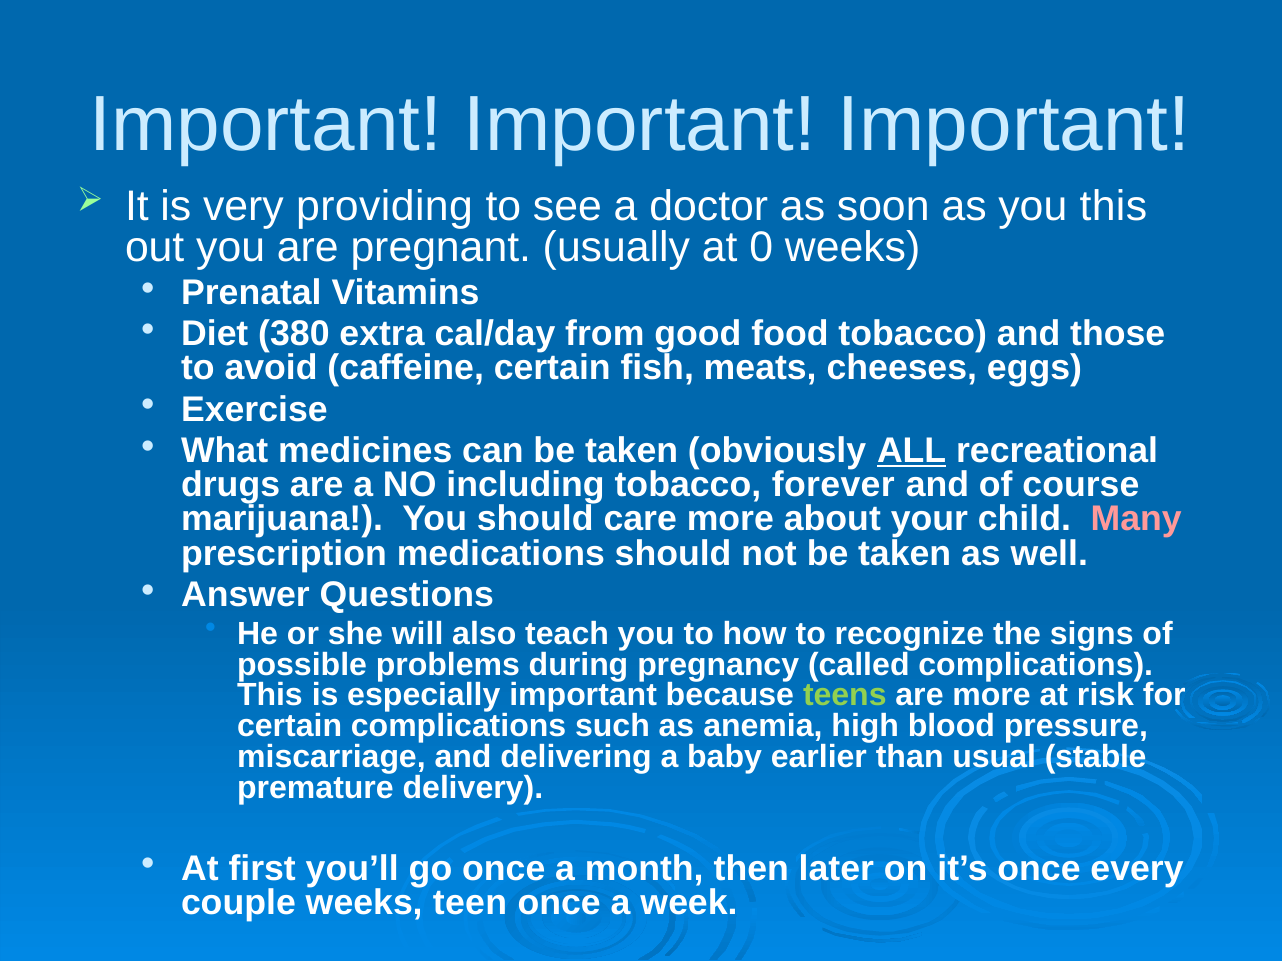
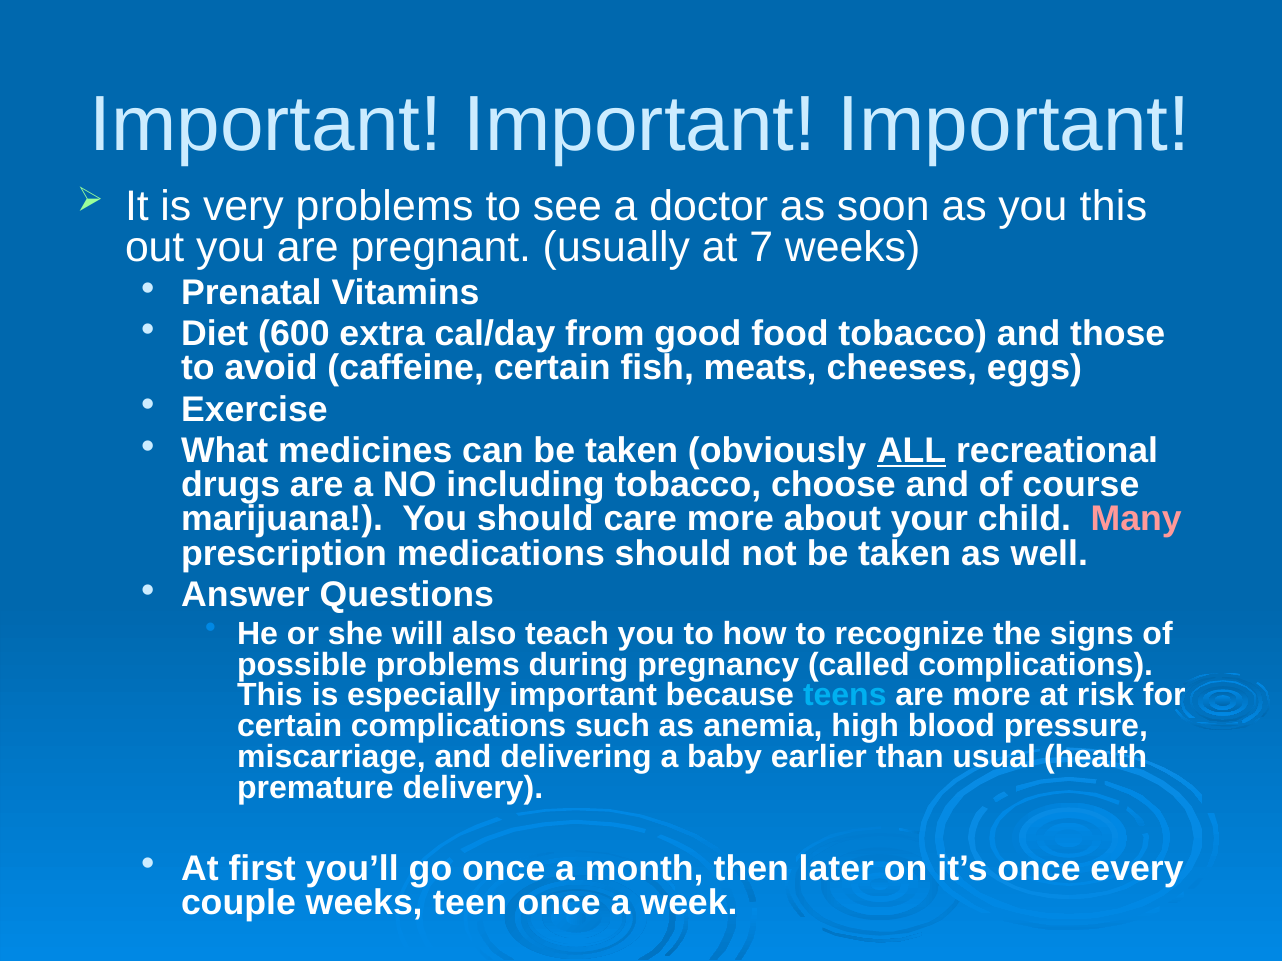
very providing: providing -> problems
0: 0 -> 7
380: 380 -> 600
forever: forever -> choose
teens colour: light green -> light blue
stable: stable -> health
